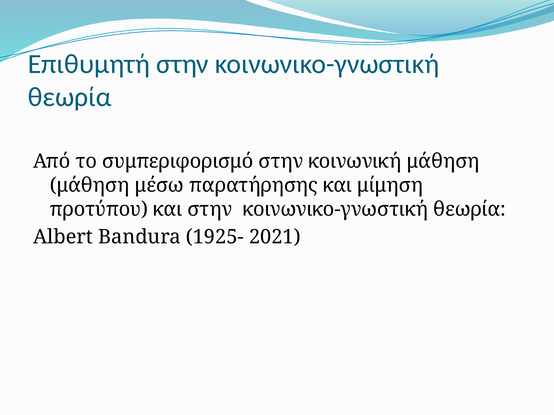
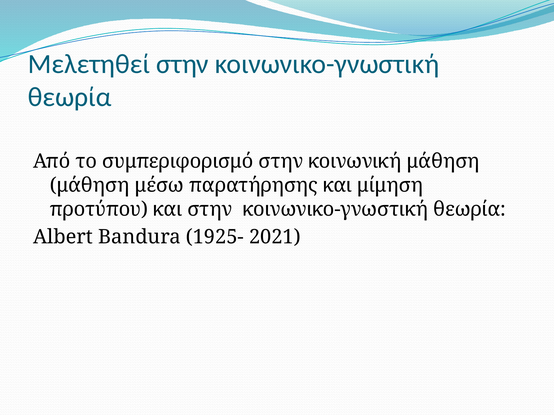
Επιθυμητή: Επιθυμητή -> Μελετηθεί
